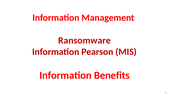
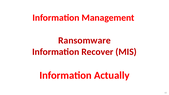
Pearson: Pearson -> Recover
Benefits: Benefits -> Actually
